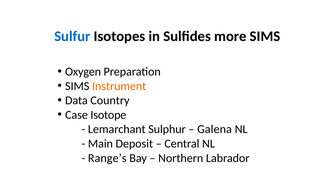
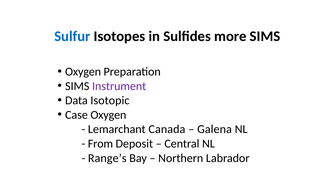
Instrument colour: orange -> purple
Country: Country -> Isotopic
Case Isotope: Isotope -> Oxygen
Sulphur: Sulphur -> Canada
Main: Main -> From
